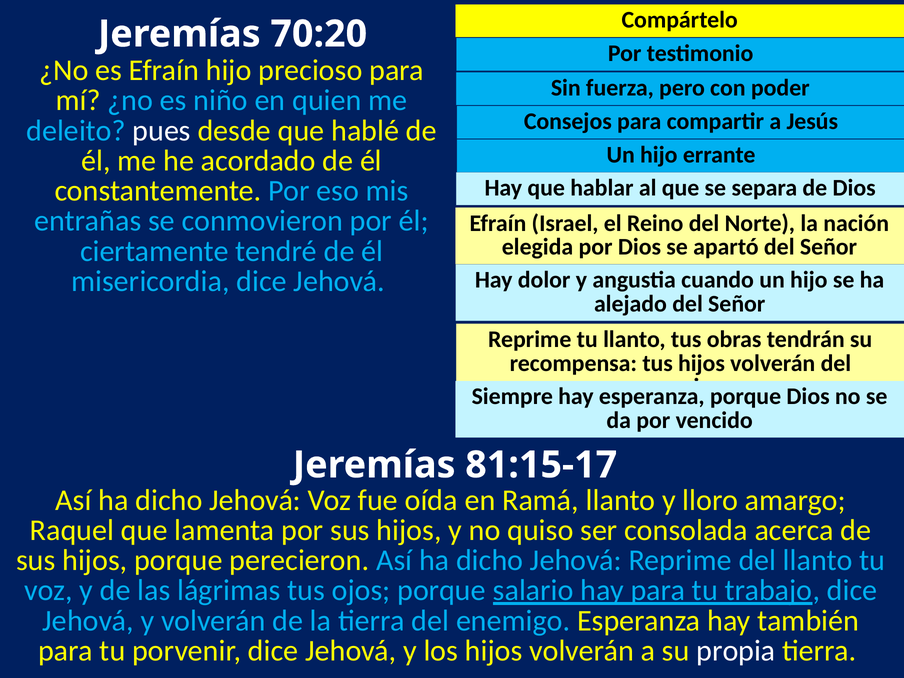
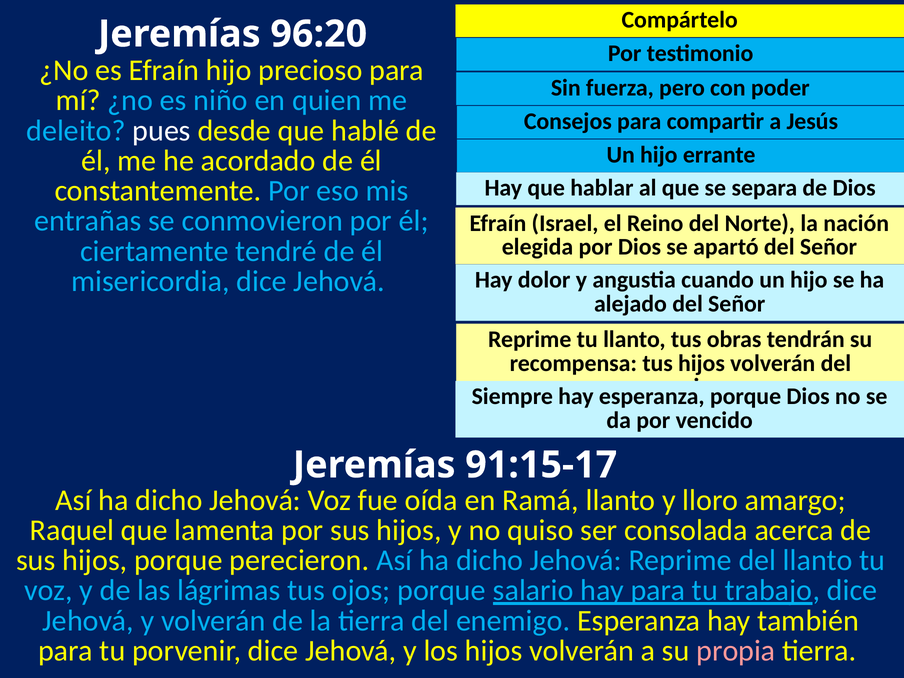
70:20: 70:20 -> 96:20
81:15-17: 81:15-17 -> 91:15-17
propia colour: white -> pink
